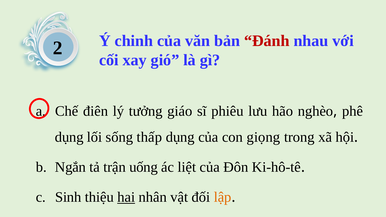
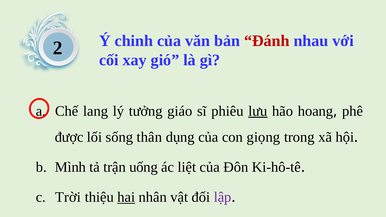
điên: điên -> lang
lưu underline: none -> present
nghèo: nghèo -> hoang
dụng at (69, 137): dụng -> được
thấp: thấp -> thân
Ngắn: Ngắn -> Mình
Sinh: Sinh -> Trời
lập colour: orange -> purple
